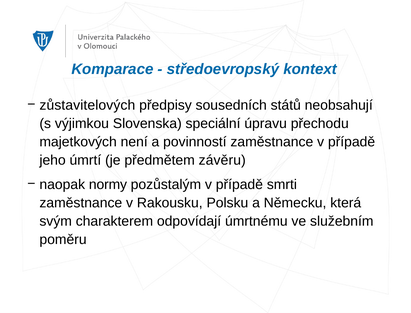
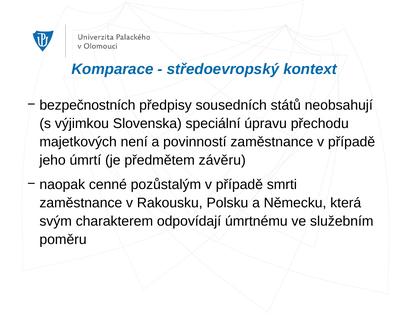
zůstavitelových: zůstavitelových -> bezpečnostních
normy: normy -> cenné
